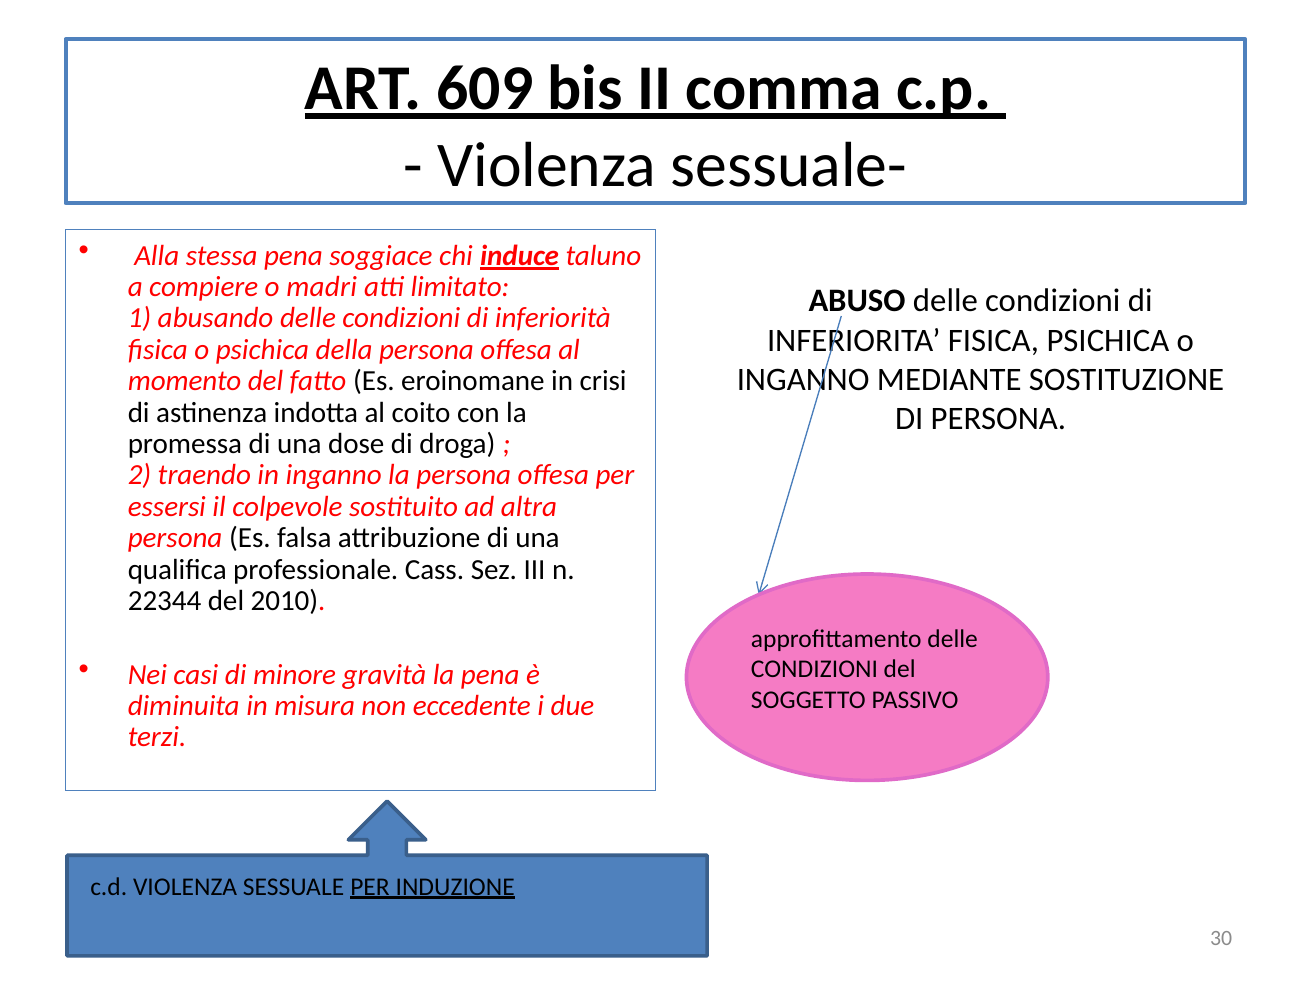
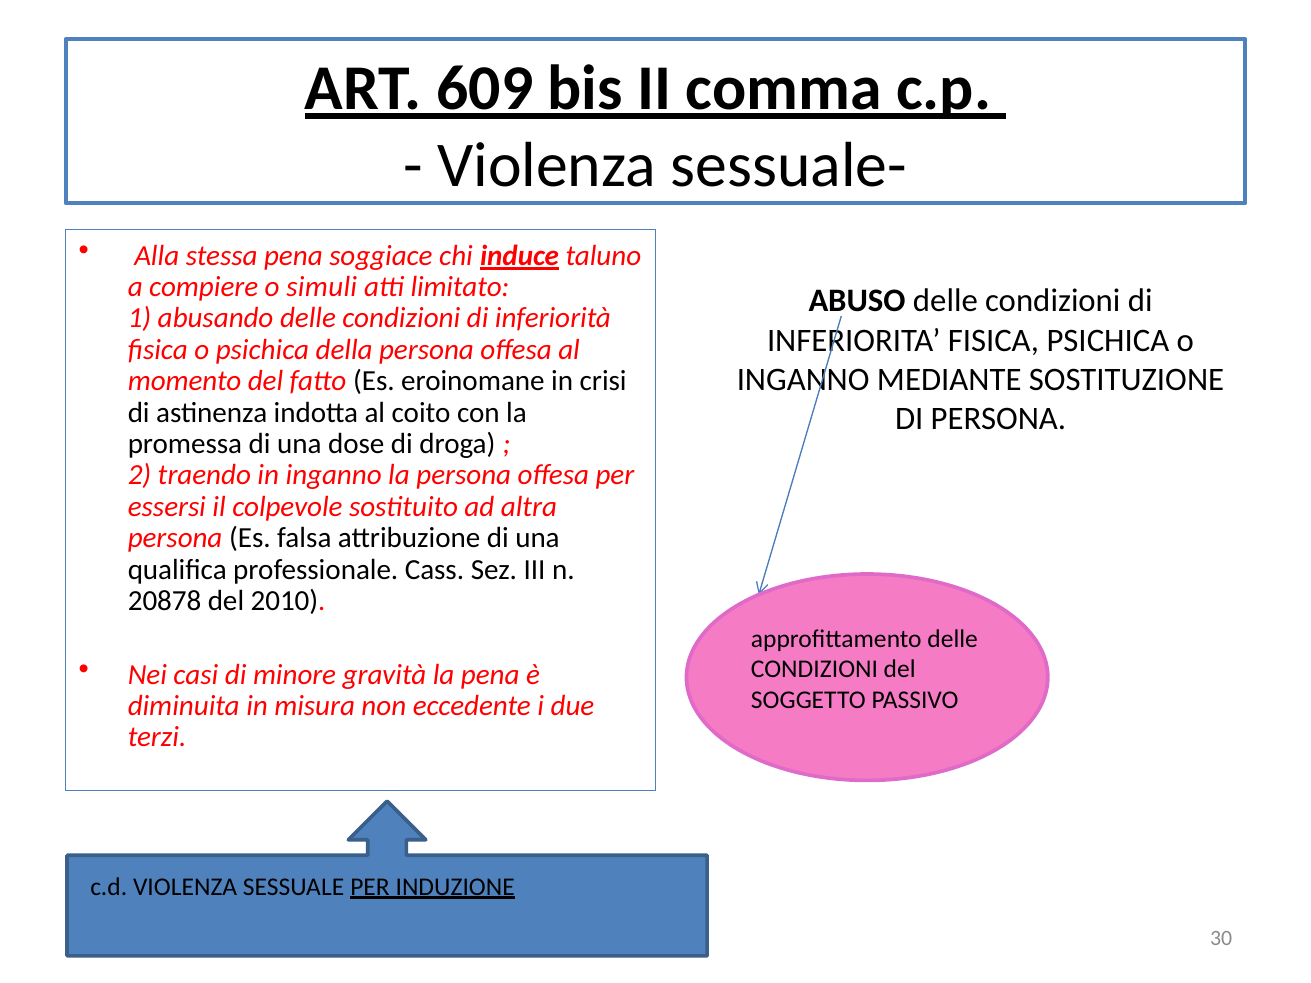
madri: madri -> simuli
22344: 22344 -> 20878
